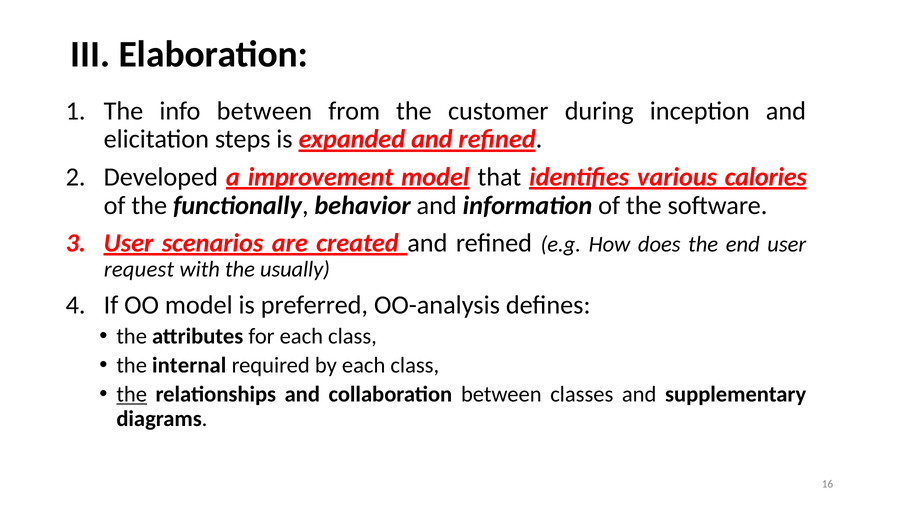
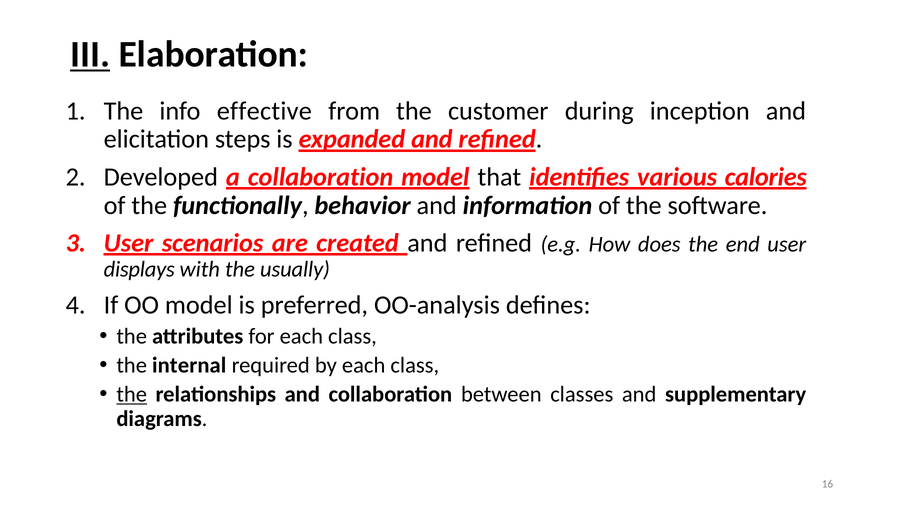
III underline: none -> present
info between: between -> effective
a improvement: improvement -> collaboration
request: request -> displays
